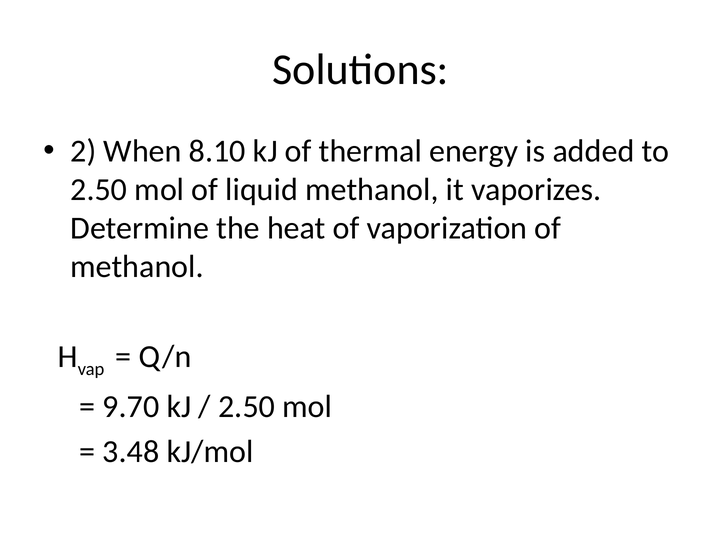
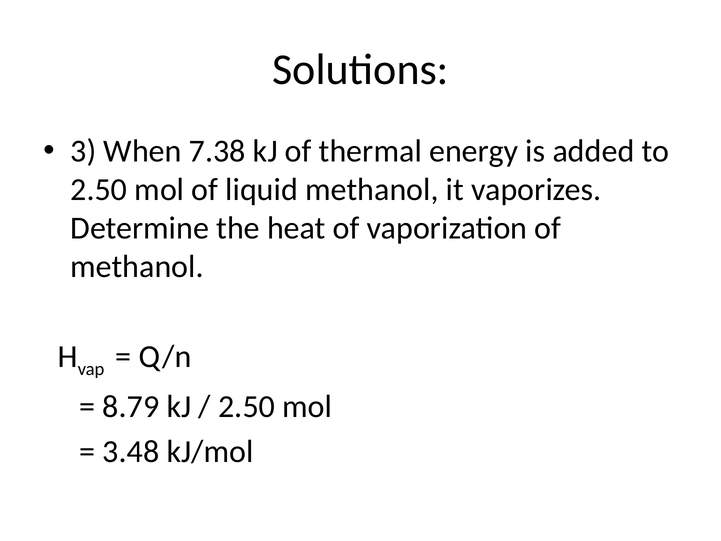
2: 2 -> 3
8.10: 8.10 -> 7.38
9.70: 9.70 -> 8.79
